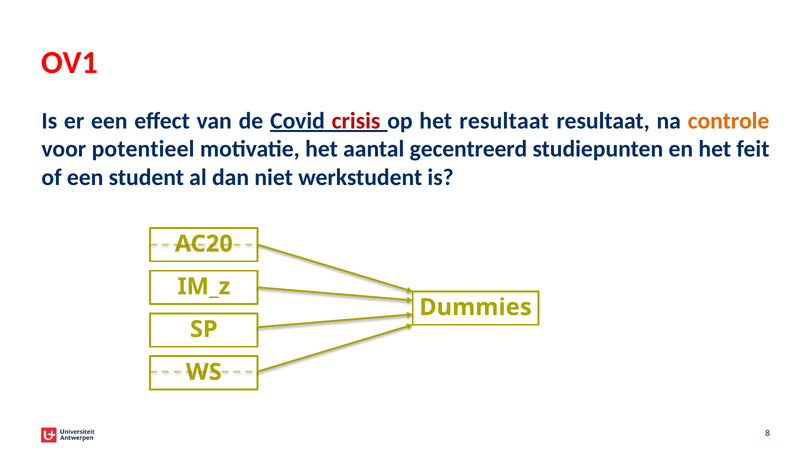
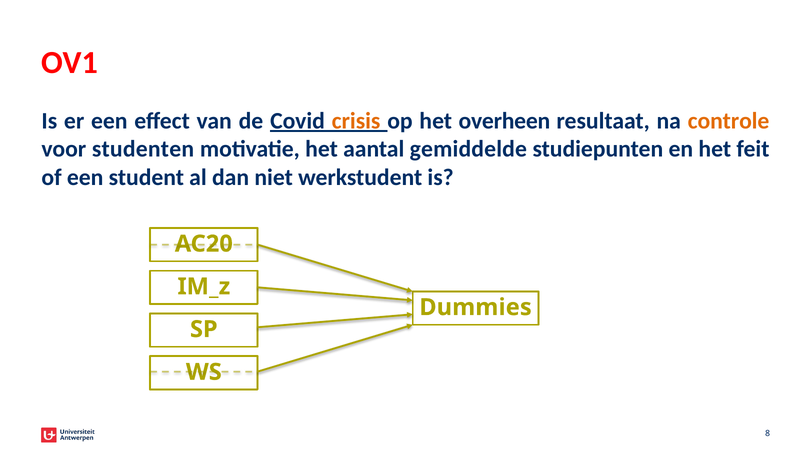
crisis colour: red -> orange
het resultaat: resultaat -> overheen
potentieel: potentieel -> studenten
gecentreerd: gecentreerd -> gemiddelde
